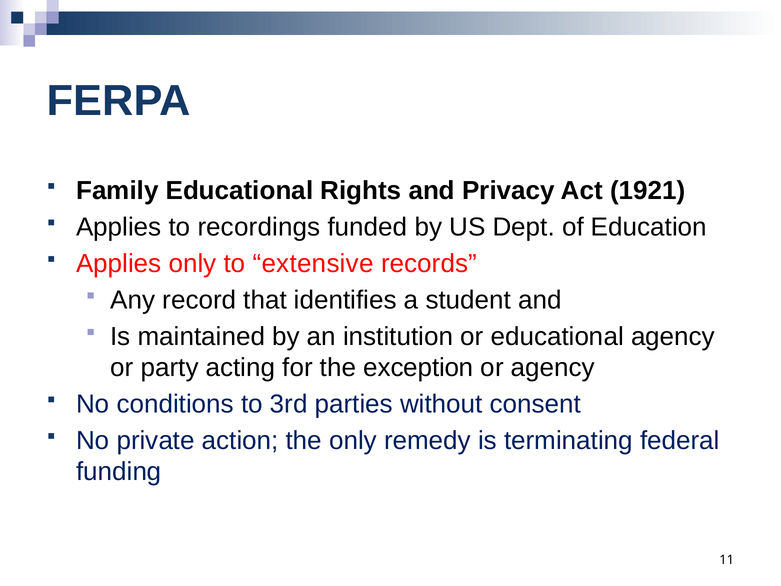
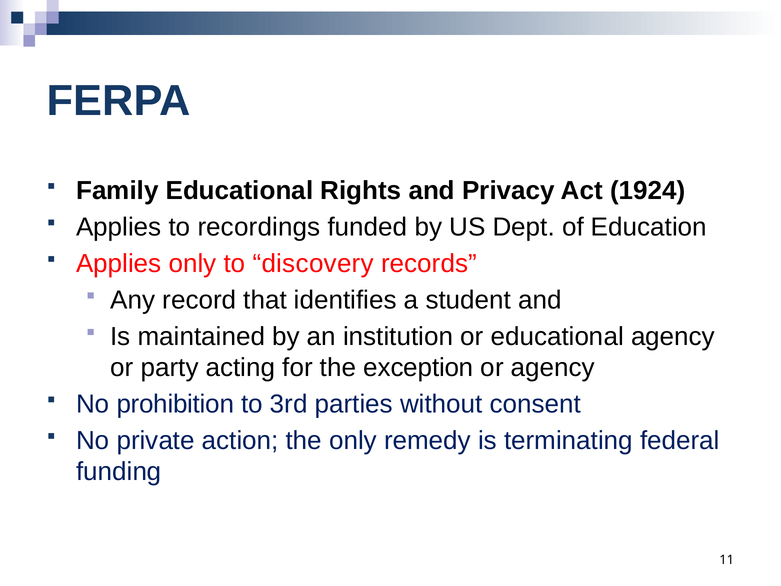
1921: 1921 -> 1924
extensive: extensive -> discovery
conditions: conditions -> prohibition
